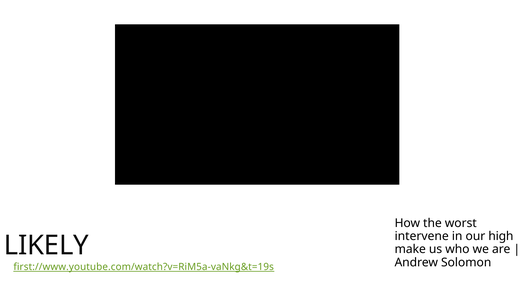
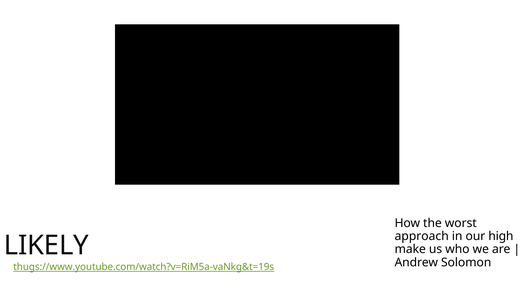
intervene: intervene -> approach
first://www.youtube.com/watch?v=RiM5a-vaNkg&t=19s: first://www.youtube.com/watch?v=RiM5a-vaNkg&t=19s -> thugs://www.youtube.com/watch?v=RiM5a-vaNkg&t=19s
